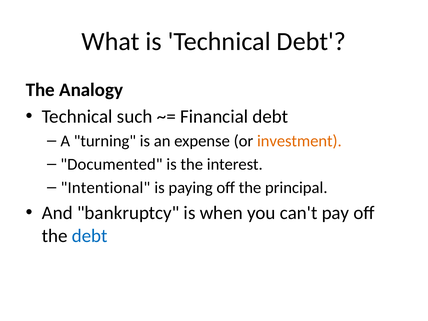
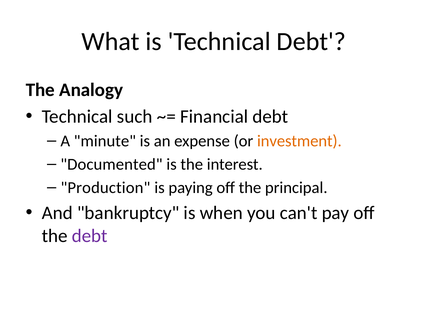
turning: turning -> minute
Intentional: Intentional -> Production
debt at (90, 236) colour: blue -> purple
